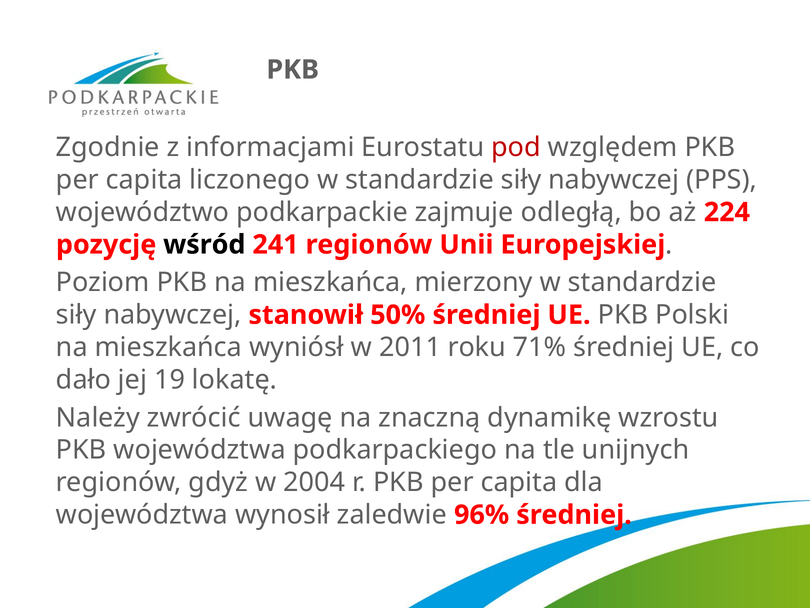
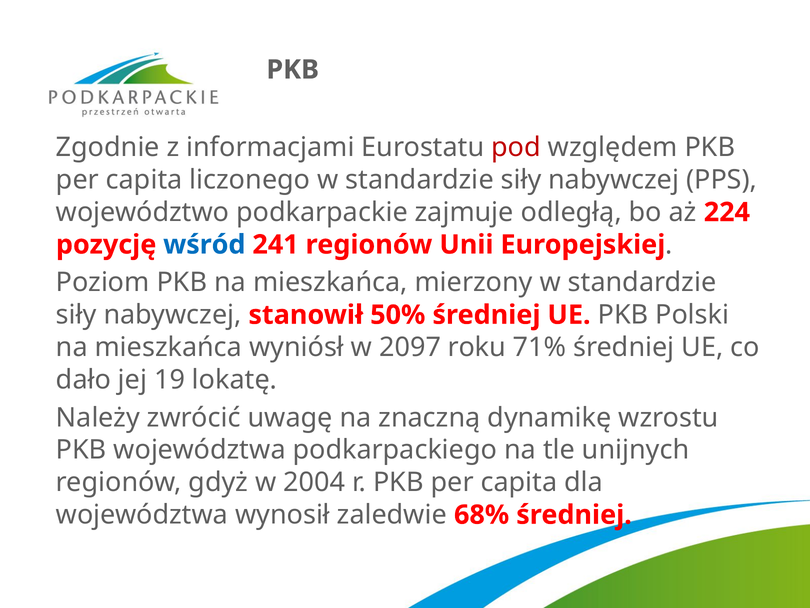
wśród colour: black -> blue
2011: 2011 -> 2097
96%: 96% -> 68%
